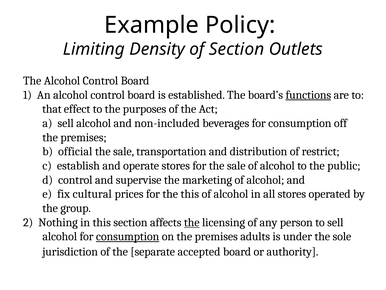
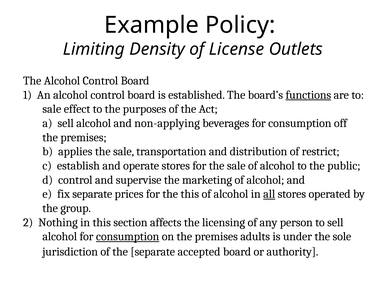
of Section: Section -> License
that at (52, 109): that -> sale
non-included: non-included -> non-applying
official: official -> applies
fix cultural: cultural -> separate
all underline: none -> present
the at (192, 222) underline: present -> none
